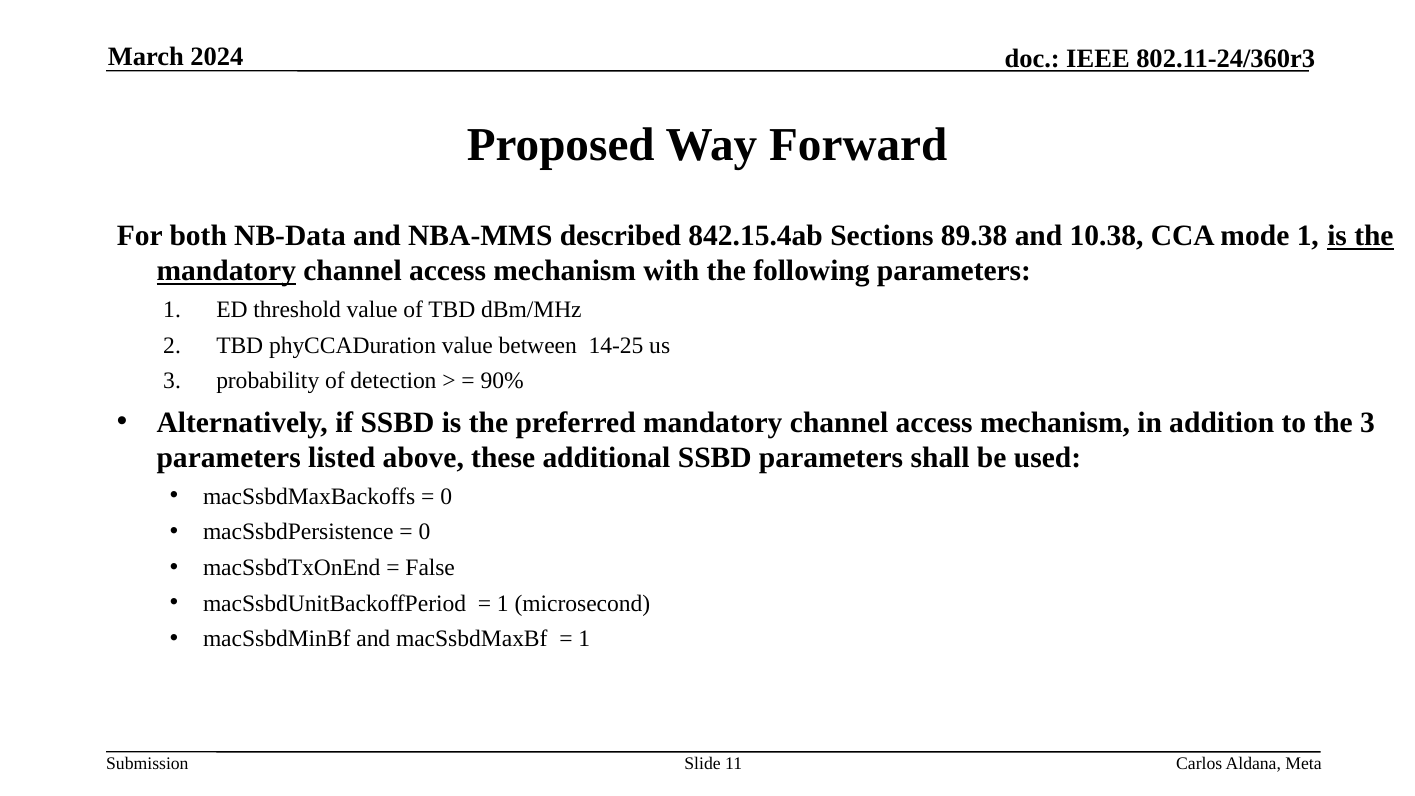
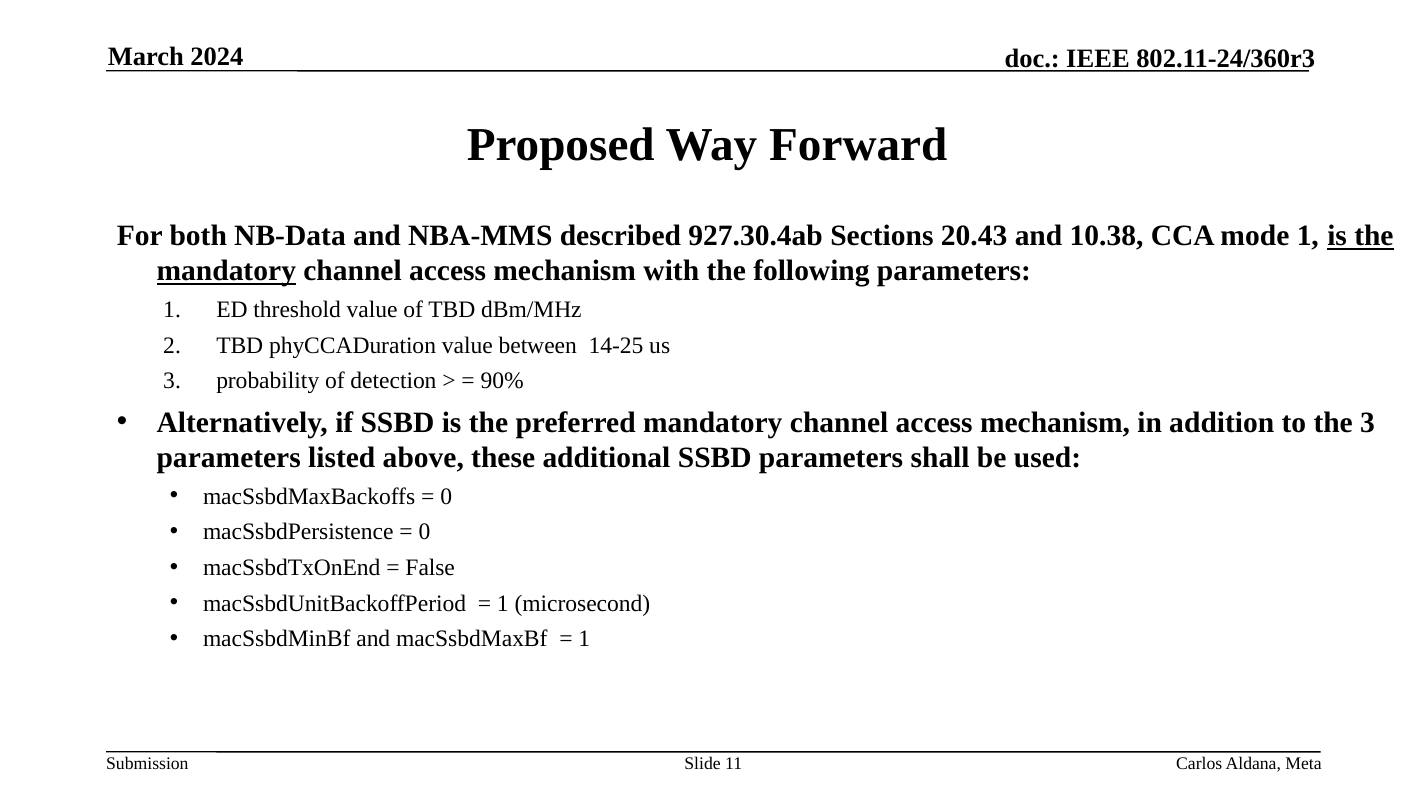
842.15.4ab: 842.15.4ab -> 927.30.4ab
89.38: 89.38 -> 20.43
